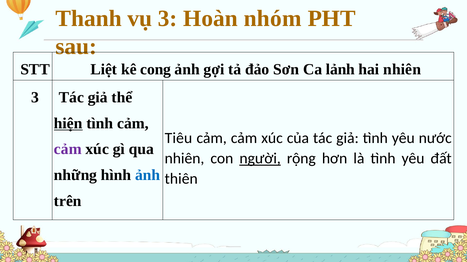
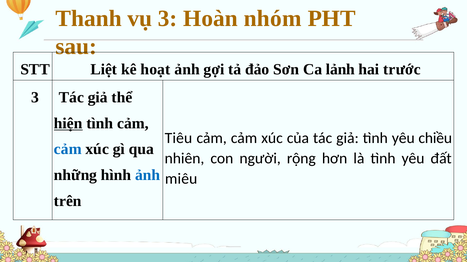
cong: cong -> hoạt
hai nhiên: nhiên -> trước
nước: nước -> chiều
cảm at (68, 150) colour: purple -> blue
người underline: present -> none
thiên: thiên -> miêu
